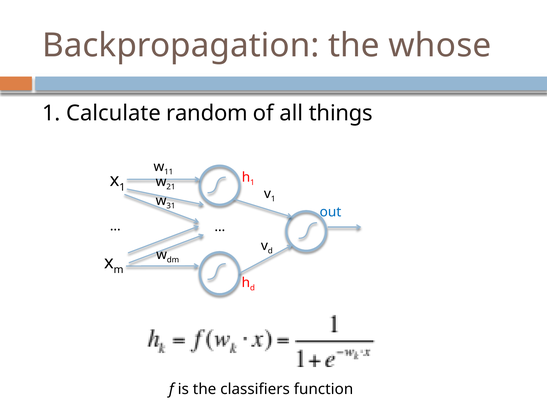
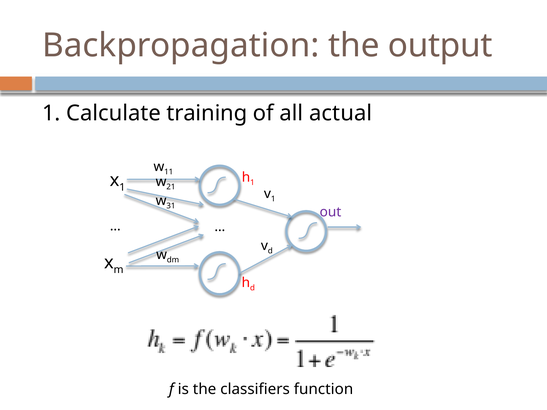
whose: whose -> output
random: random -> training
things: things -> actual
out colour: blue -> purple
